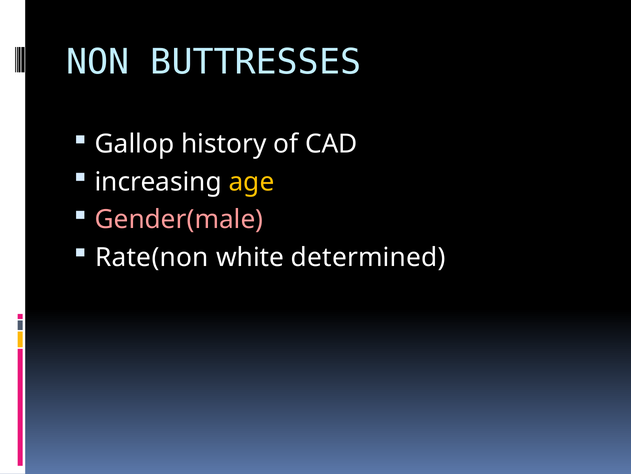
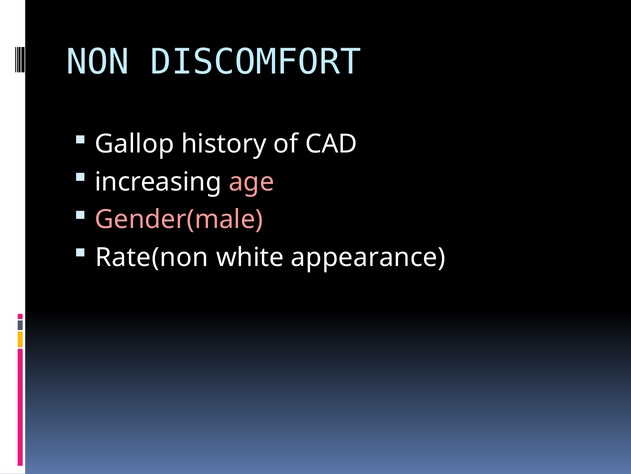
BUTTRESSES: BUTTRESSES -> DISCOMFORT
age colour: yellow -> pink
determined: determined -> appearance
